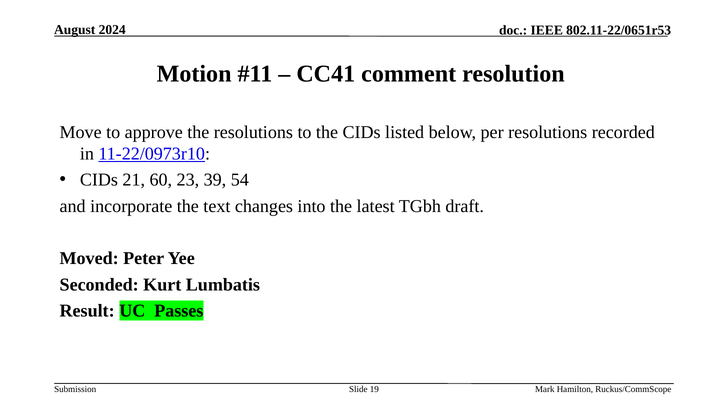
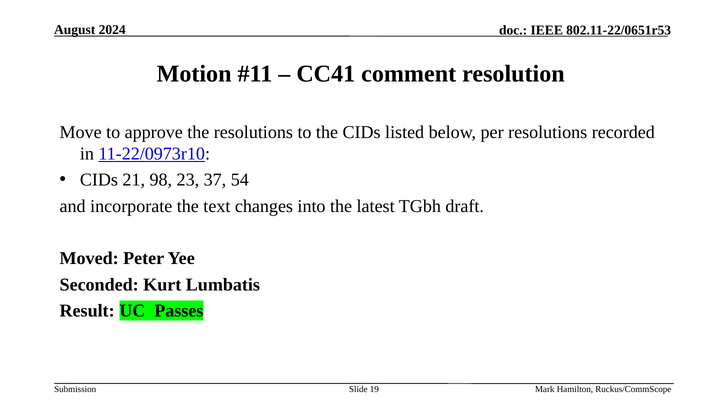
60: 60 -> 98
39: 39 -> 37
